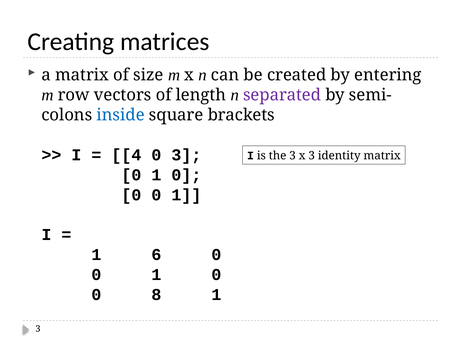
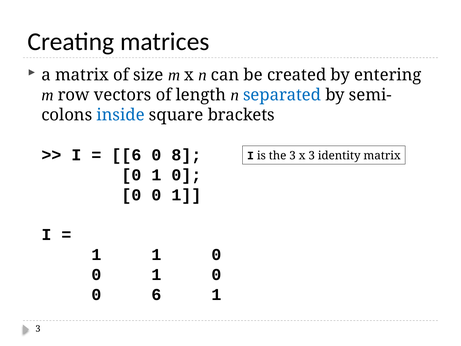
separated colour: purple -> blue
4 at (126, 155): 4 -> 6
0 3: 3 -> 8
1 6: 6 -> 1
0 8: 8 -> 6
